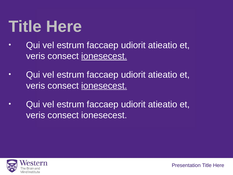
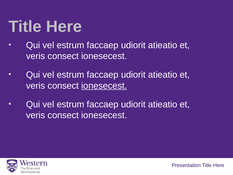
ionesecest at (104, 56) underline: present -> none
